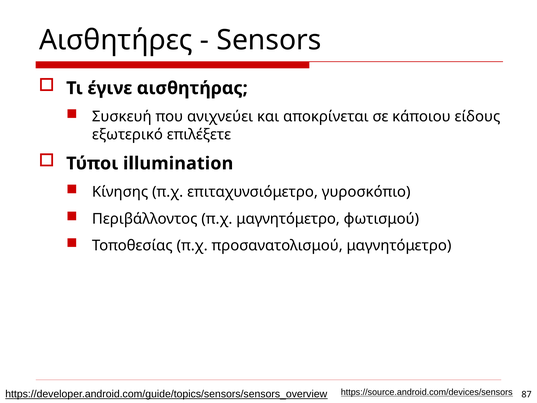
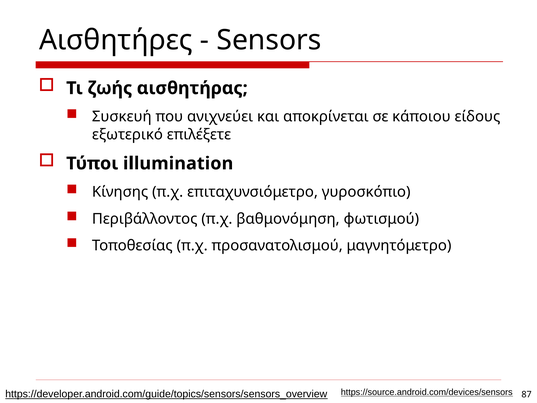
έγινε: έγινε -> ζωής
π.χ μαγνητόμετρο: μαγνητόμετρο -> βαθμονόμηση
